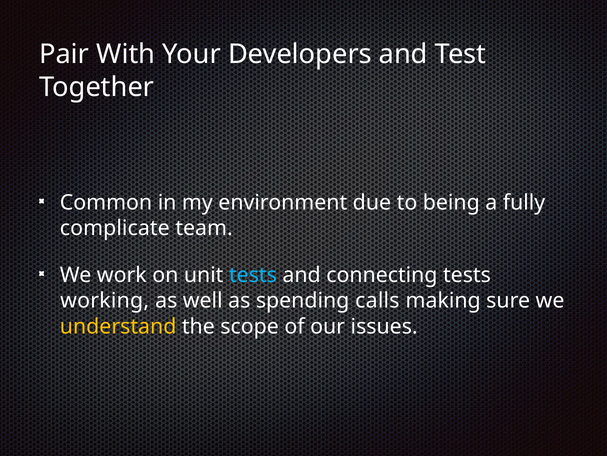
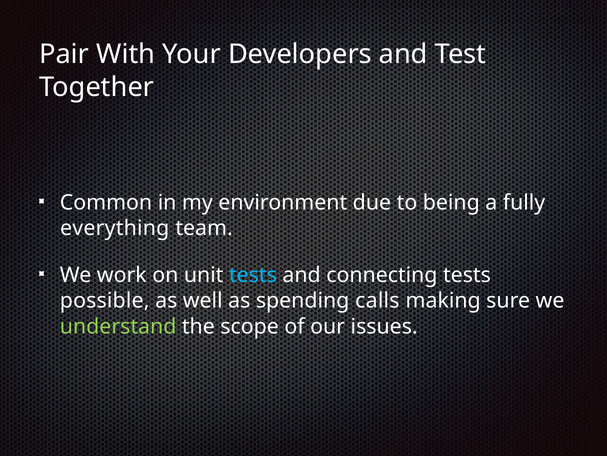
complicate: complicate -> everything
working: working -> possible
understand colour: yellow -> light green
